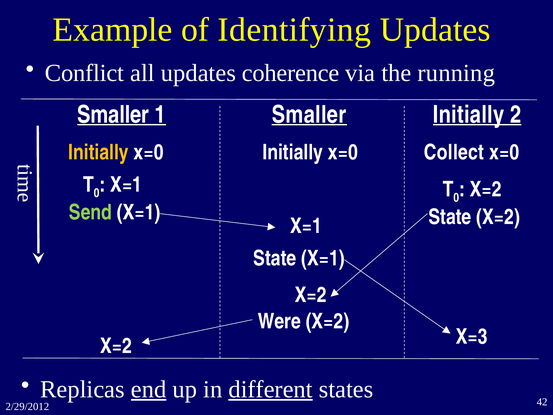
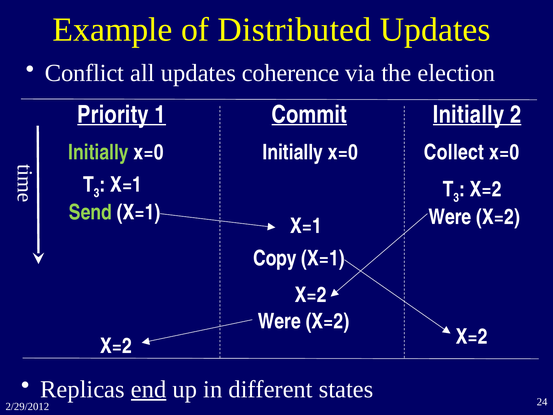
Identifying: Identifying -> Distributed
running: running -> election
Smaller at (113, 115): Smaller -> Priority
Smaller at (309, 115): Smaller -> Commit
Initially at (98, 152) colour: yellow -> light green
0 at (97, 193): 0 -> 3
0 at (456, 198): 0 -> 3
State at (450, 217): State -> Were
State at (275, 258): State -> Copy
X=3 at (472, 337): X=3 -> X=2
different underline: present -> none
42: 42 -> 24
